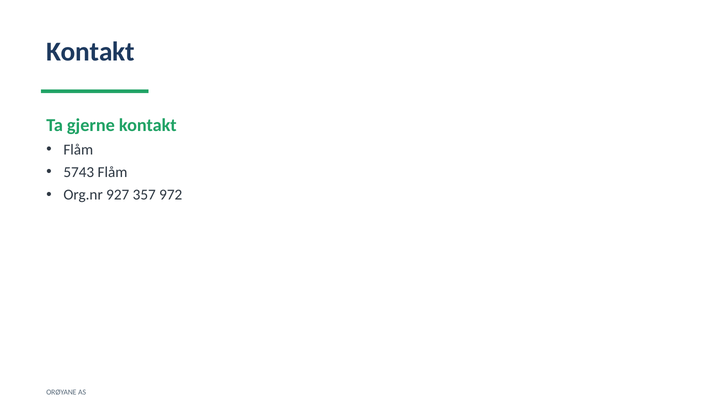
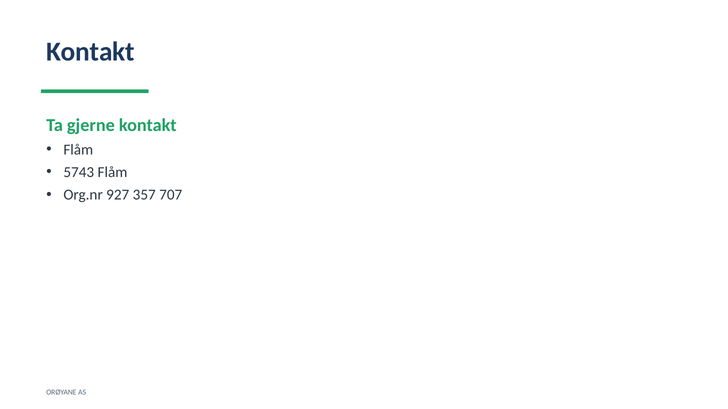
972: 972 -> 707
